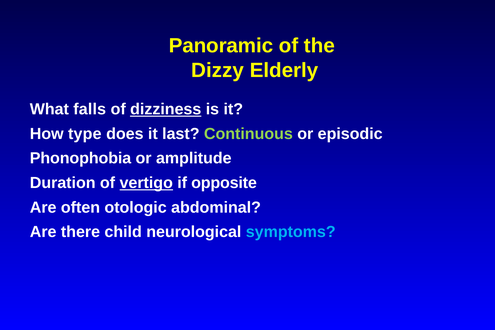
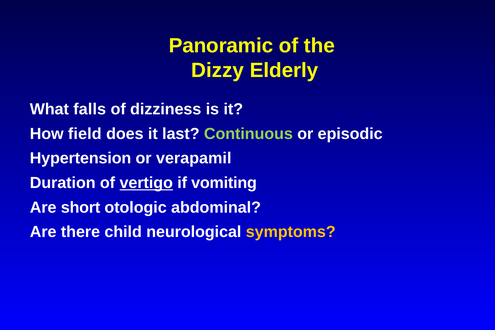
dizziness underline: present -> none
type: type -> field
Phonophobia: Phonophobia -> Hypertension
amplitude: amplitude -> verapamil
opposite: opposite -> vomiting
often: often -> short
symptoms colour: light blue -> yellow
